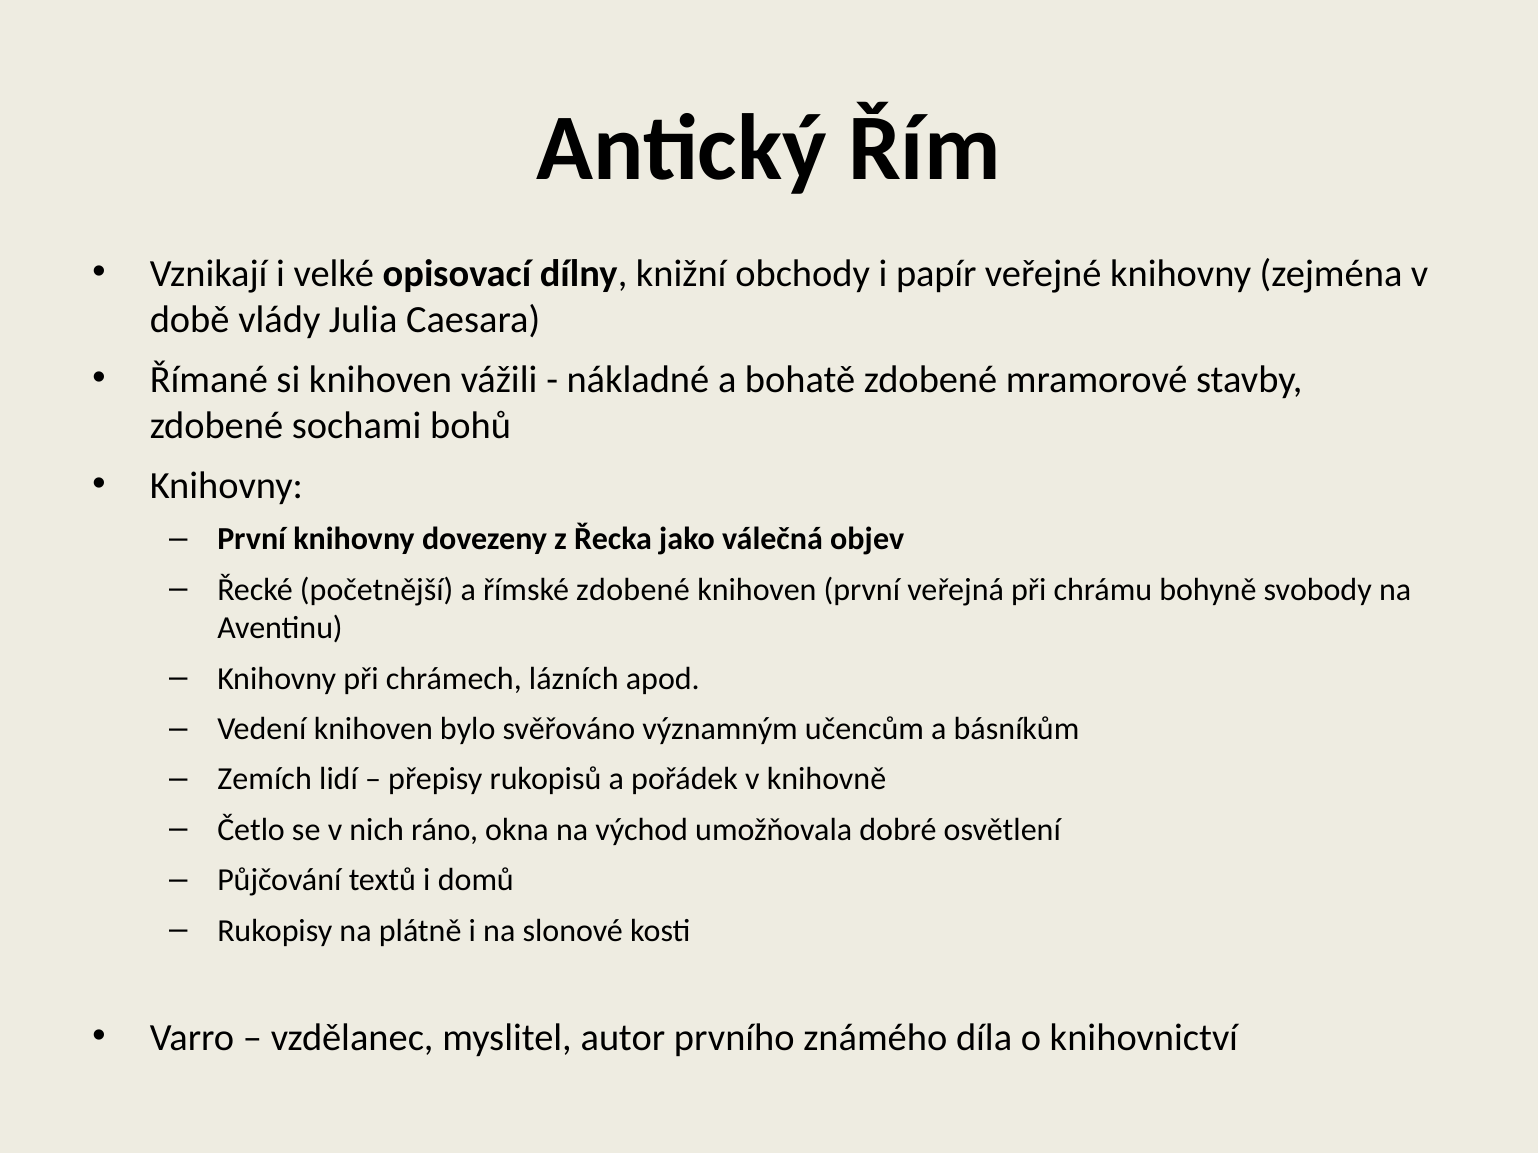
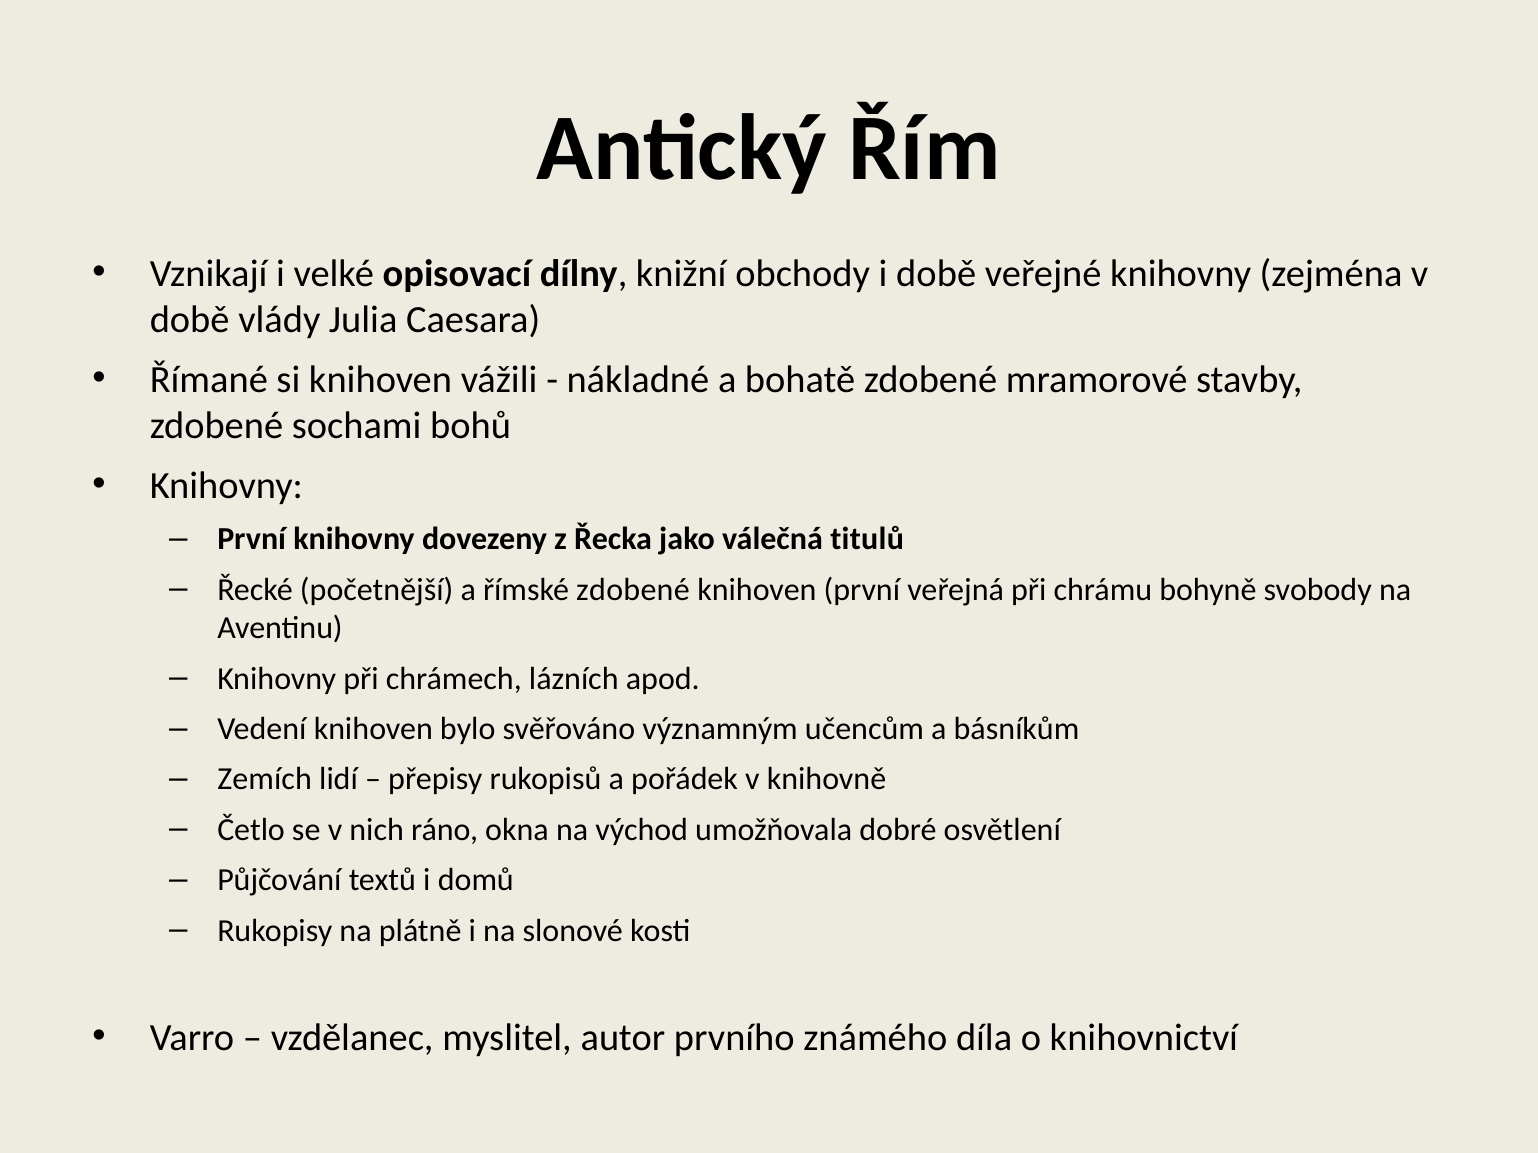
i papír: papír -> době
objev: objev -> titulů
